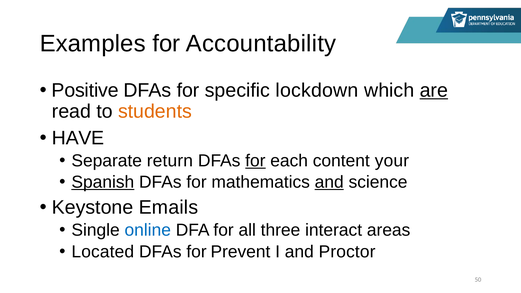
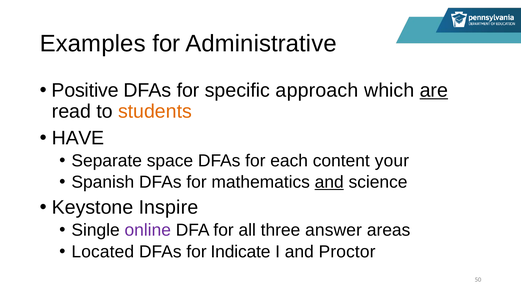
Accountability: Accountability -> Administrative
lockdown: lockdown -> approach
return: return -> space
for at (255, 161) underline: present -> none
Spanish underline: present -> none
Emails: Emails -> Inspire
online colour: blue -> purple
interact: interact -> answer
Prevent: Prevent -> Indicate
